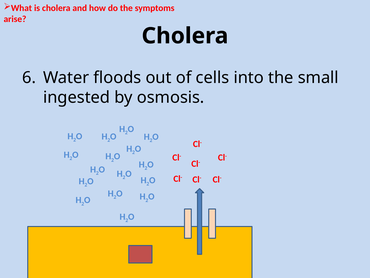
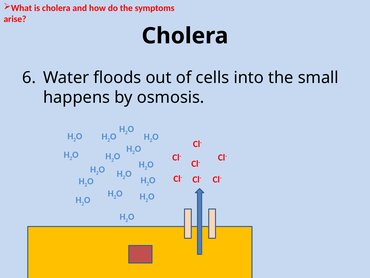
ingested: ingested -> happens
